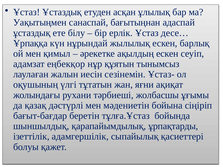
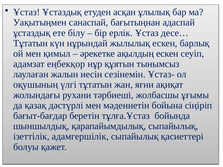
Ұрпаққа at (30, 43): Ұрпаққа -> Тұтатын
қарапайымдылық ұрпақтарды: ұрпақтарды -> сыпайылық
